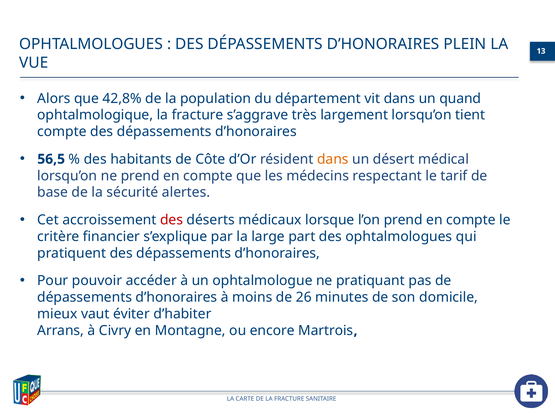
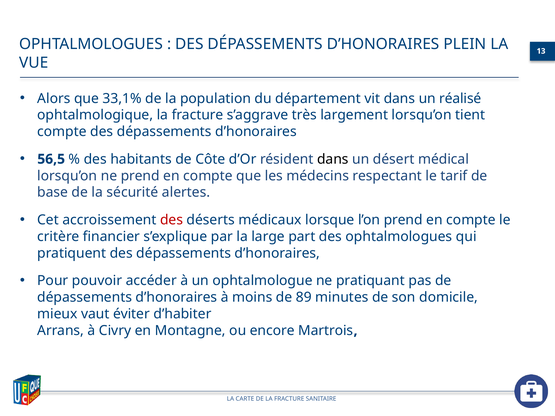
42,8%: 42,8% -> 33,1%
quand: quand -> réalisé
dans at (333, 159) colour: orange -> black
26: 26 -> 89
